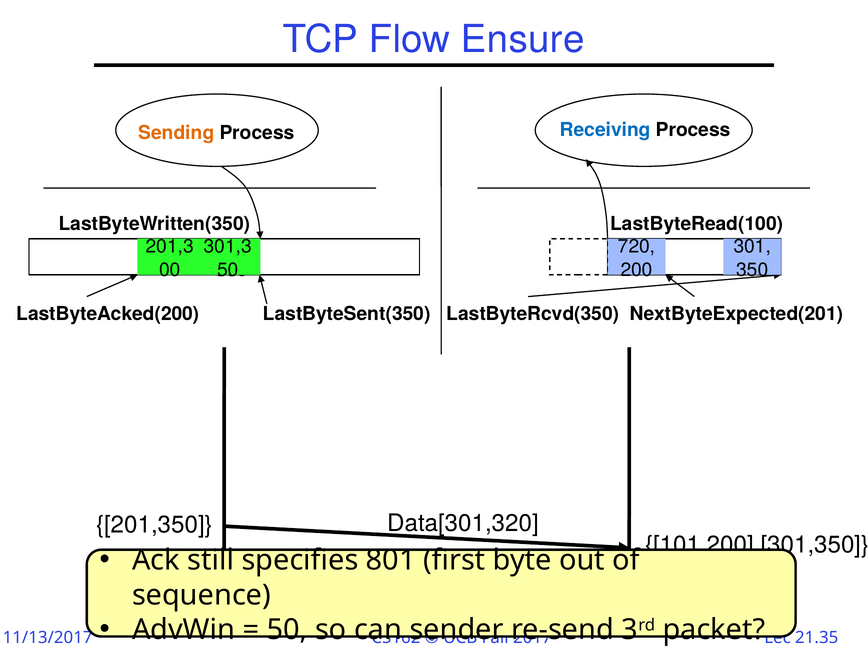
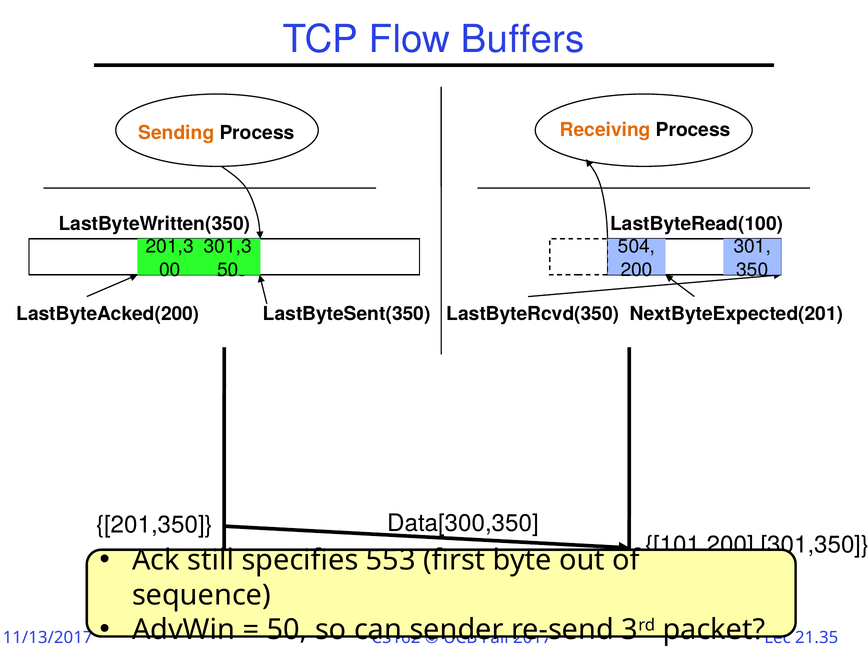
Ensure: Ensure -> Buffers
Receiving colour: blue -> orange
720: 720 -> 504
Data[301,320: Data[301,320 -> Data[300,350
801: 801 -> 553
